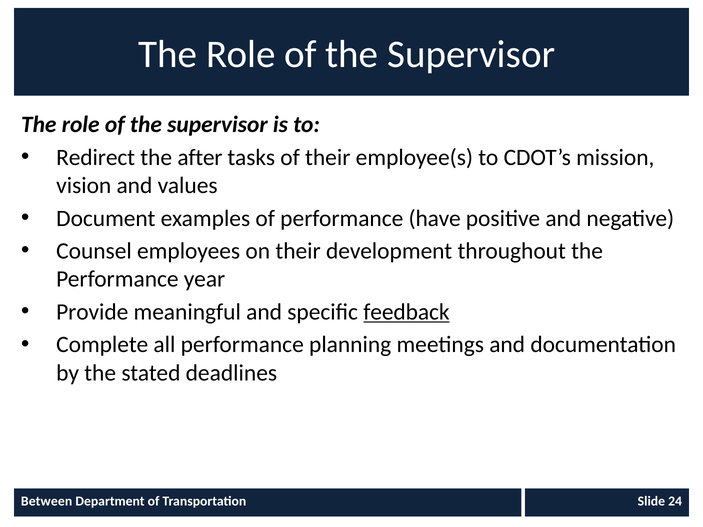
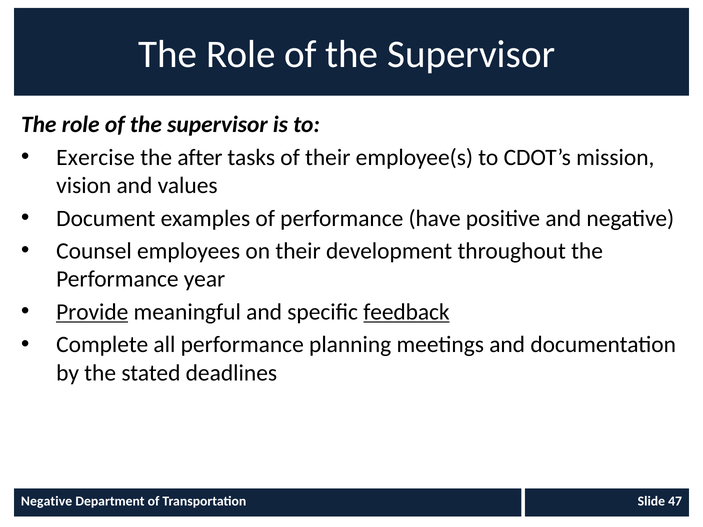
Redirect: Redirect -> Exercise
Provide underline: none -> present
Between at (47, 501): Between -> Negative
24: 24 -> 47
